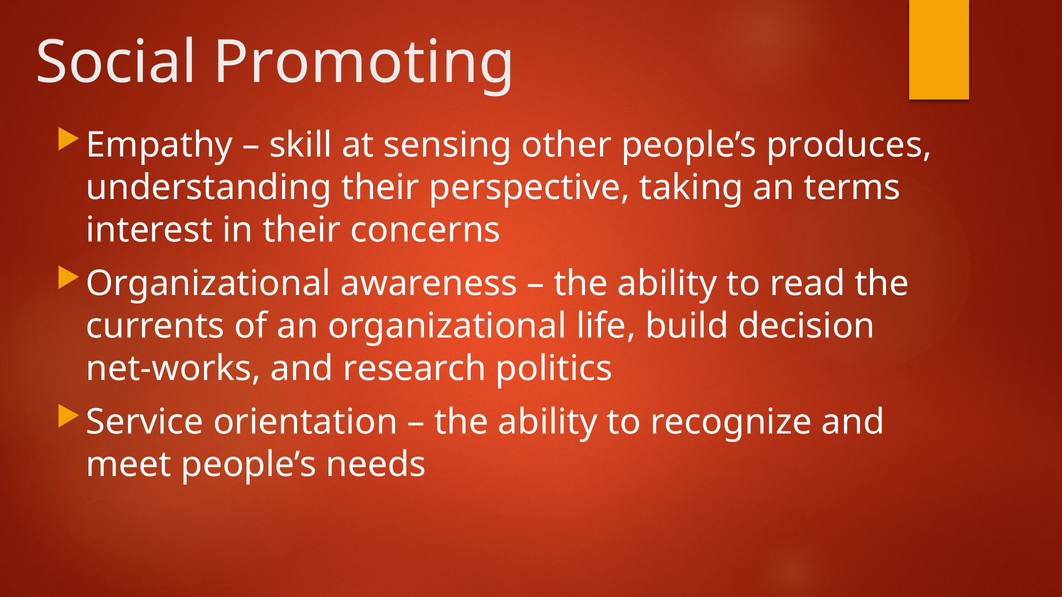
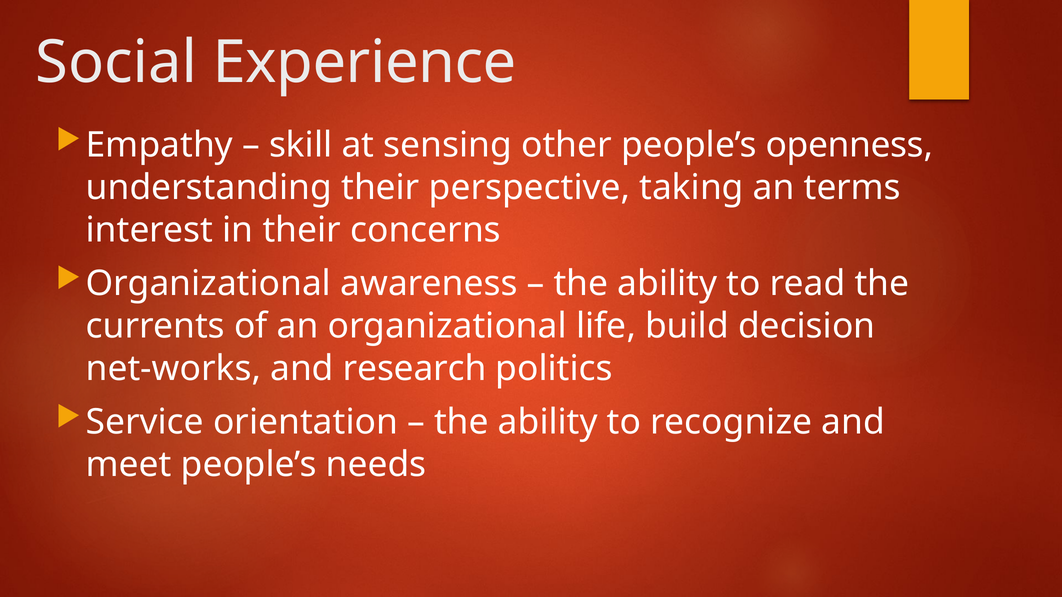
Promoting: Promoting -> Experience
produces: produces -> openness
